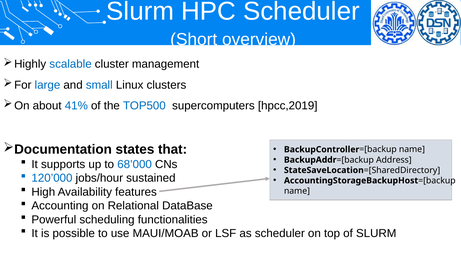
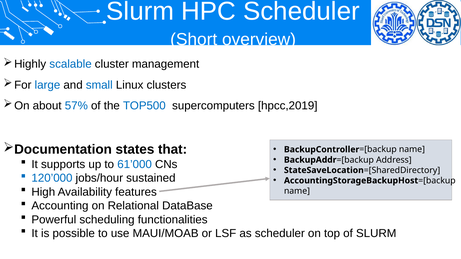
41%: 41% -> 57%
68’000: 68’000 -> 61’000
